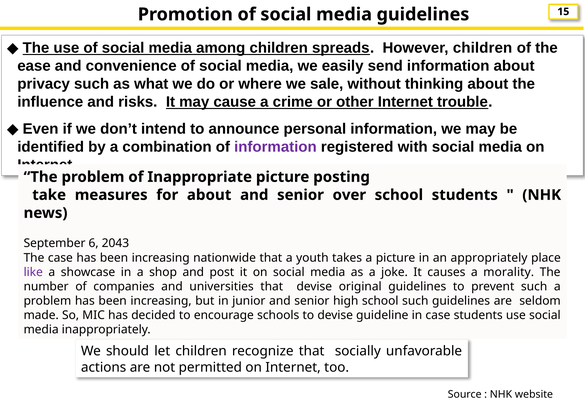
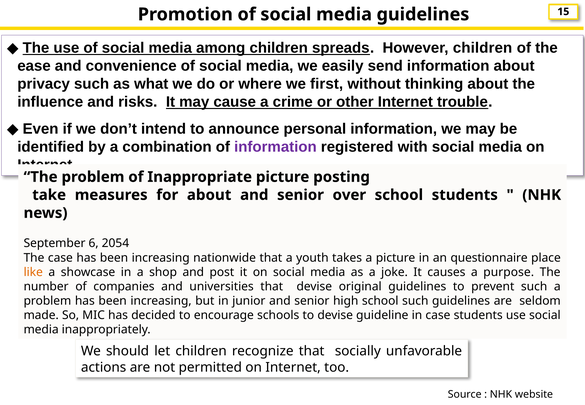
sale: sale -> first
2043: 2043 -> 2054
appropriately: appropriately -> questionnaire
like colour: purple -> orange
morality: morality -> purpose
